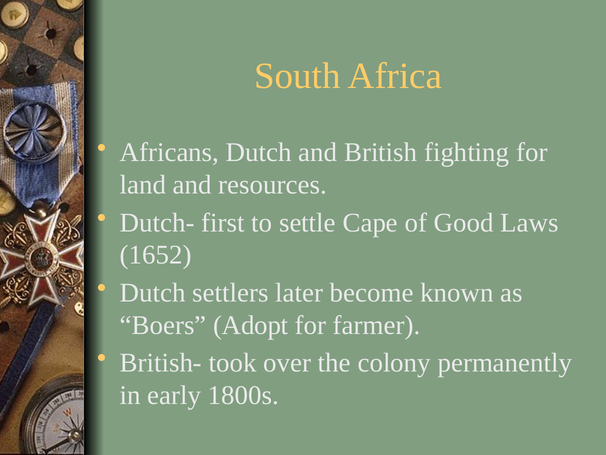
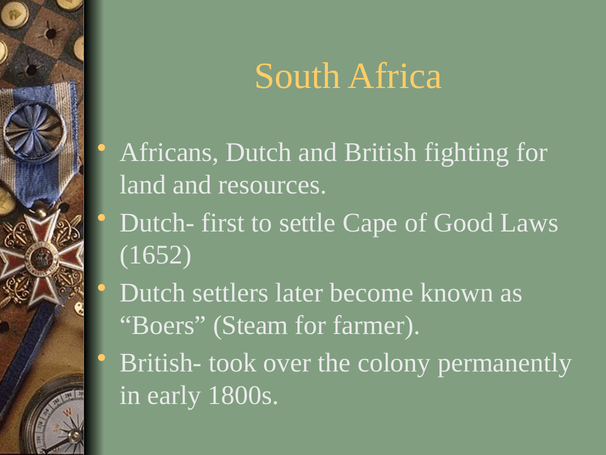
Adopt: Adopt -> Steam
